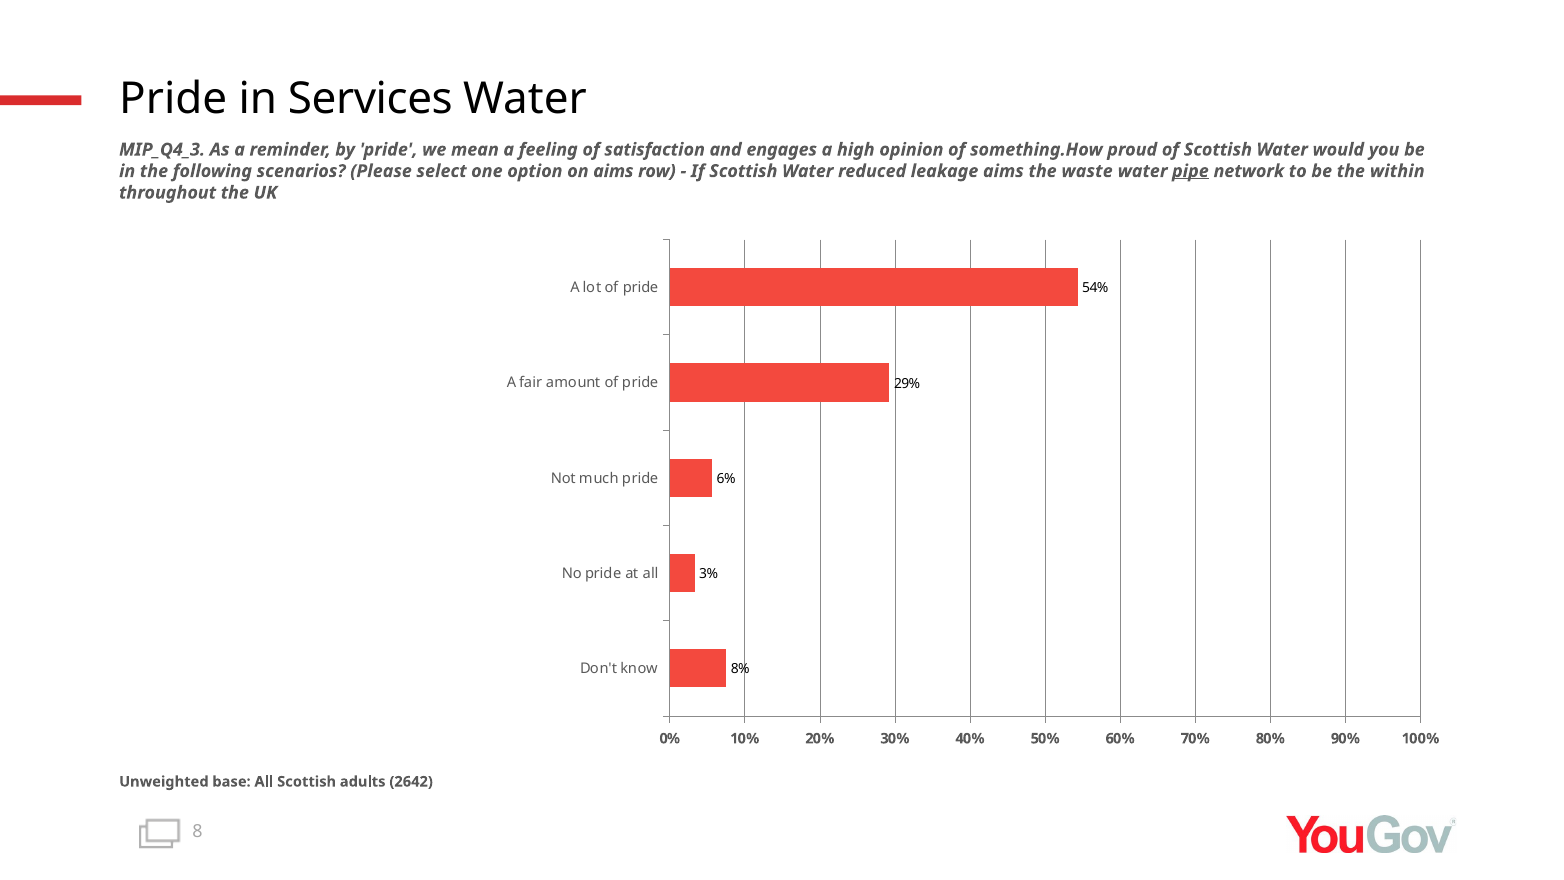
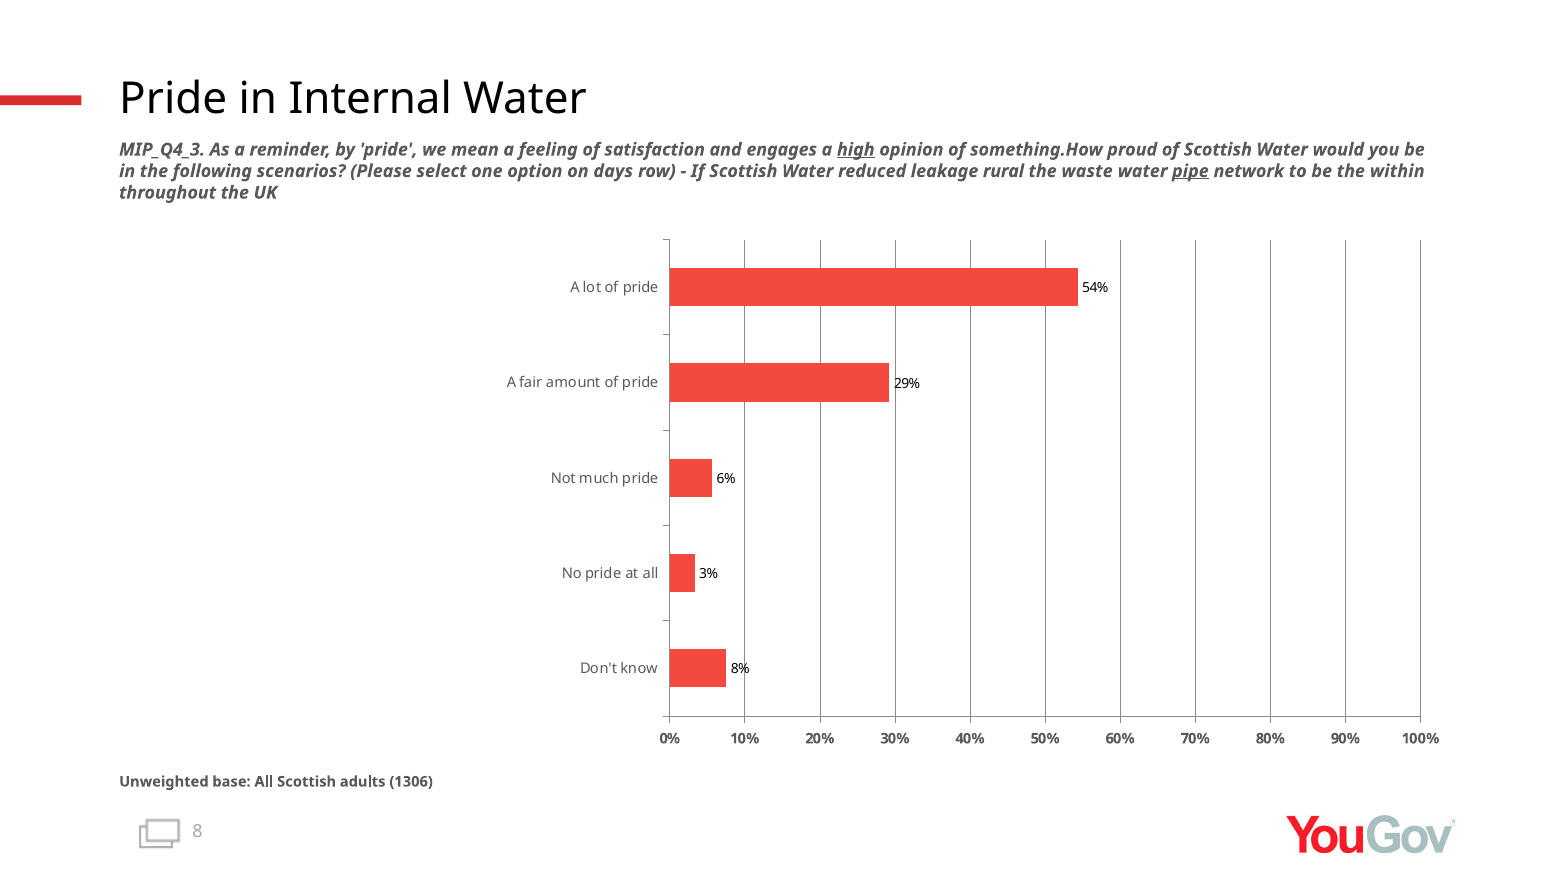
Services: Services -> Internal
high underline: none -> present
on aims: aims -> days
leakage aims: aims -> rural
2642: 2642 -> 1306
